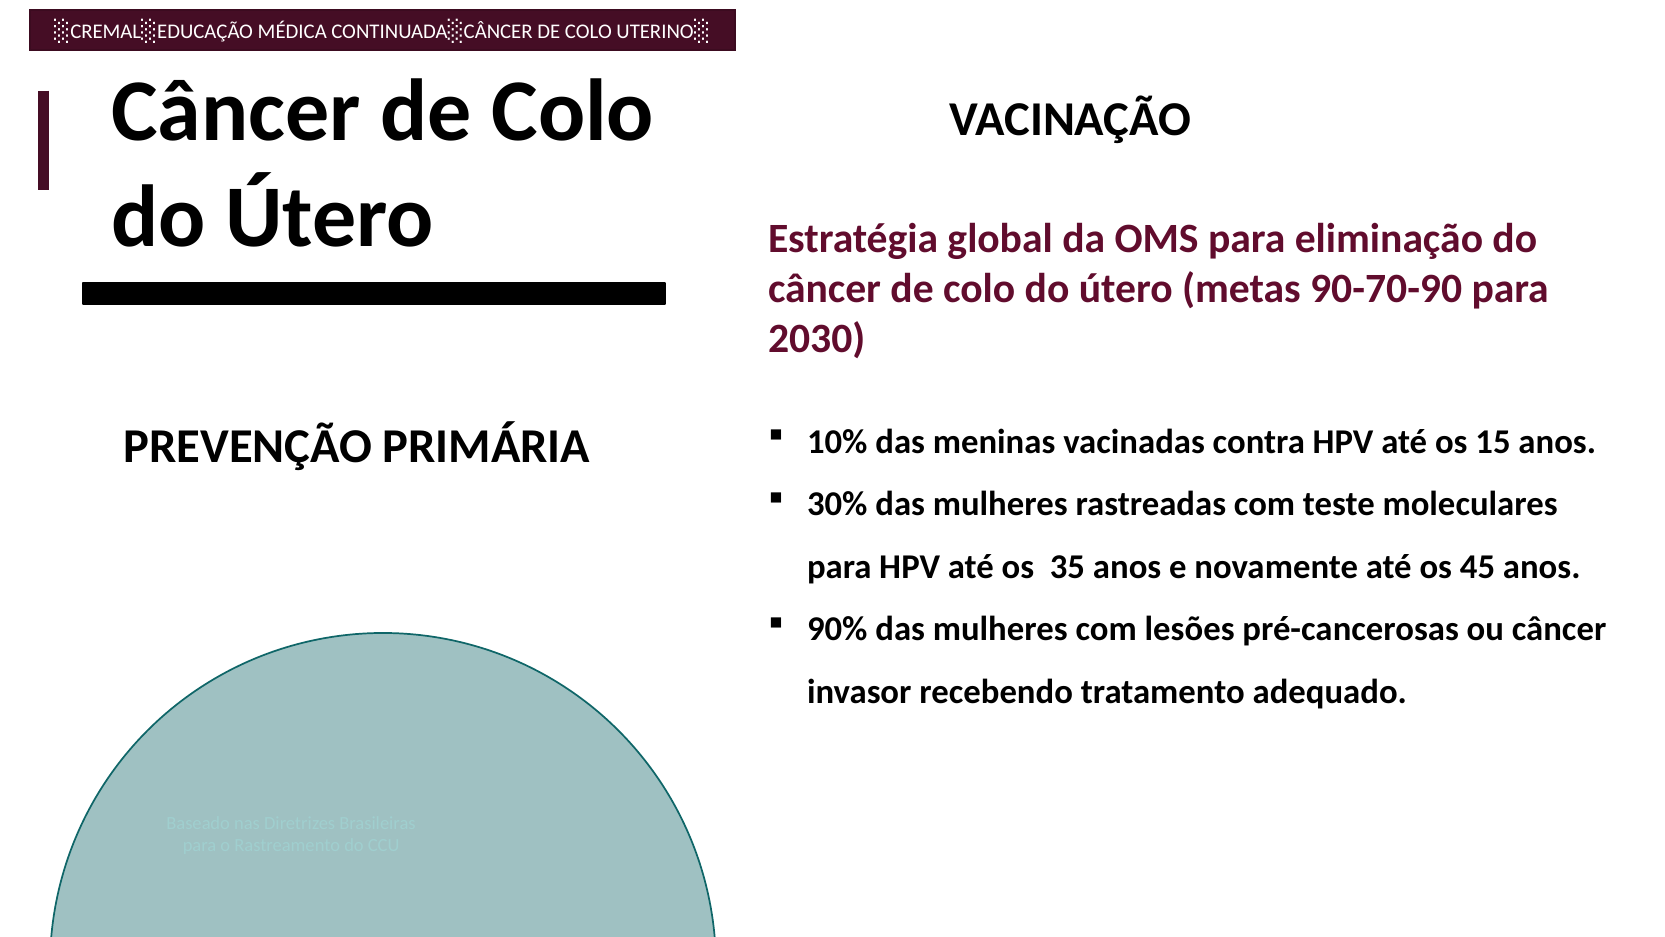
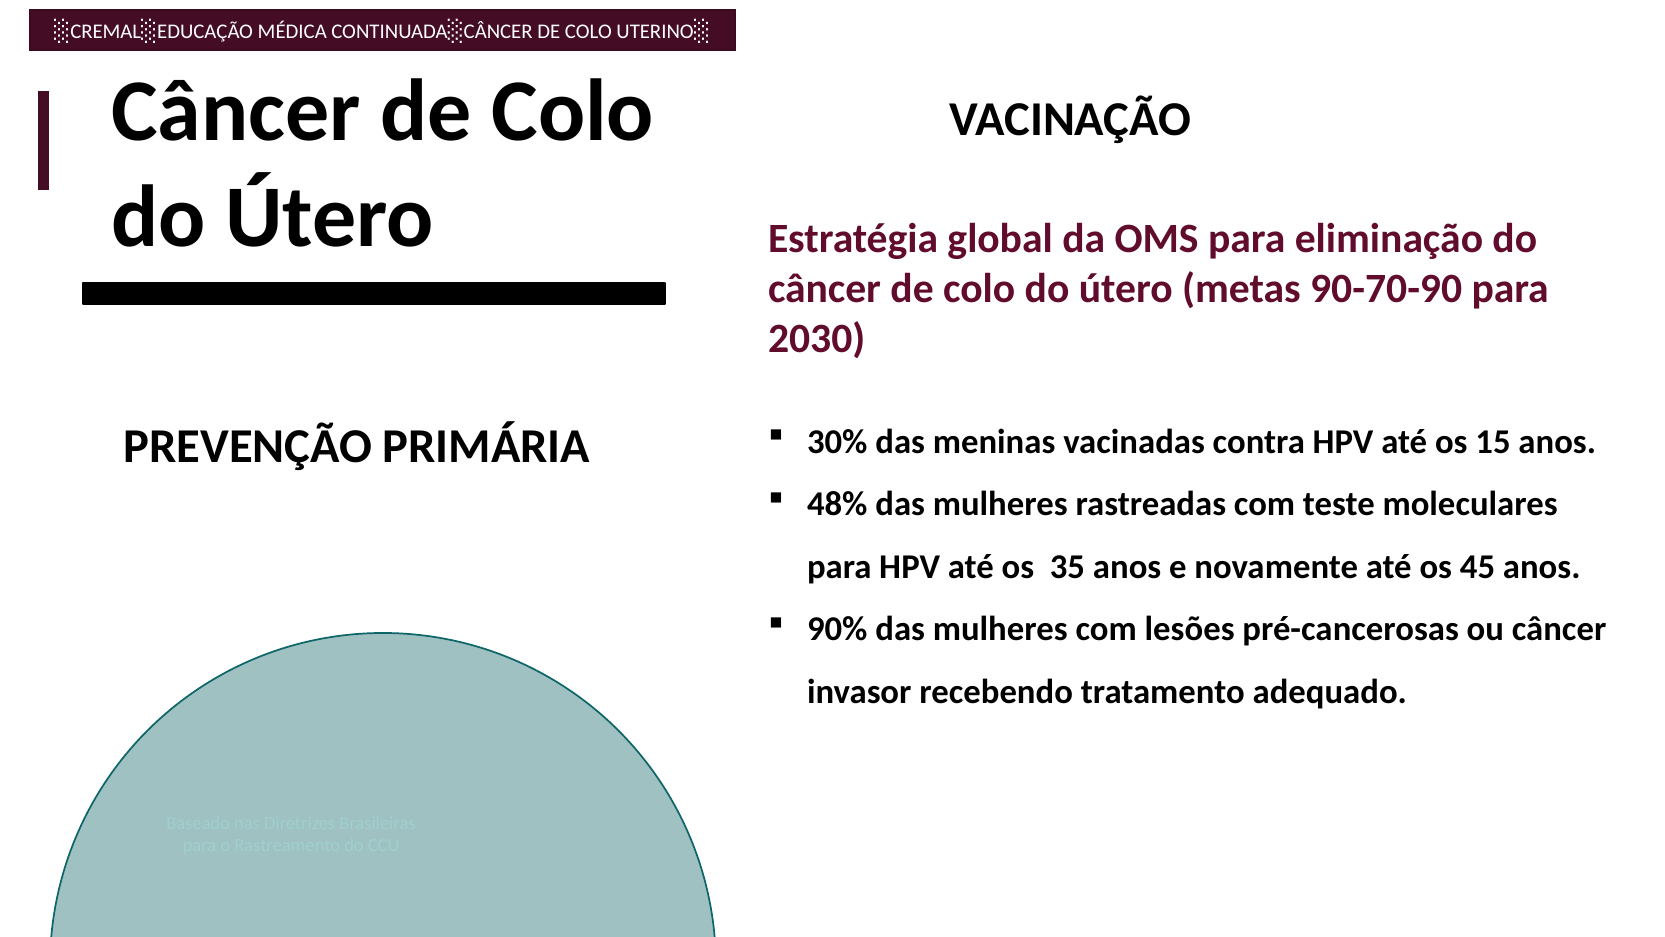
10%: 10% -> 30%
30%: 30% -> 48%
